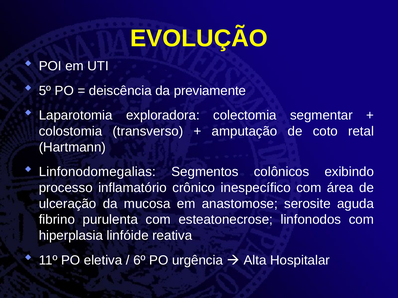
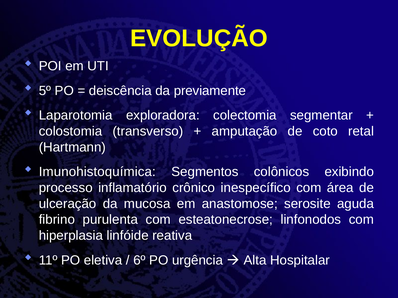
Linfonodomegalias: Linfonodomegalias -> Imunohistoquímica
